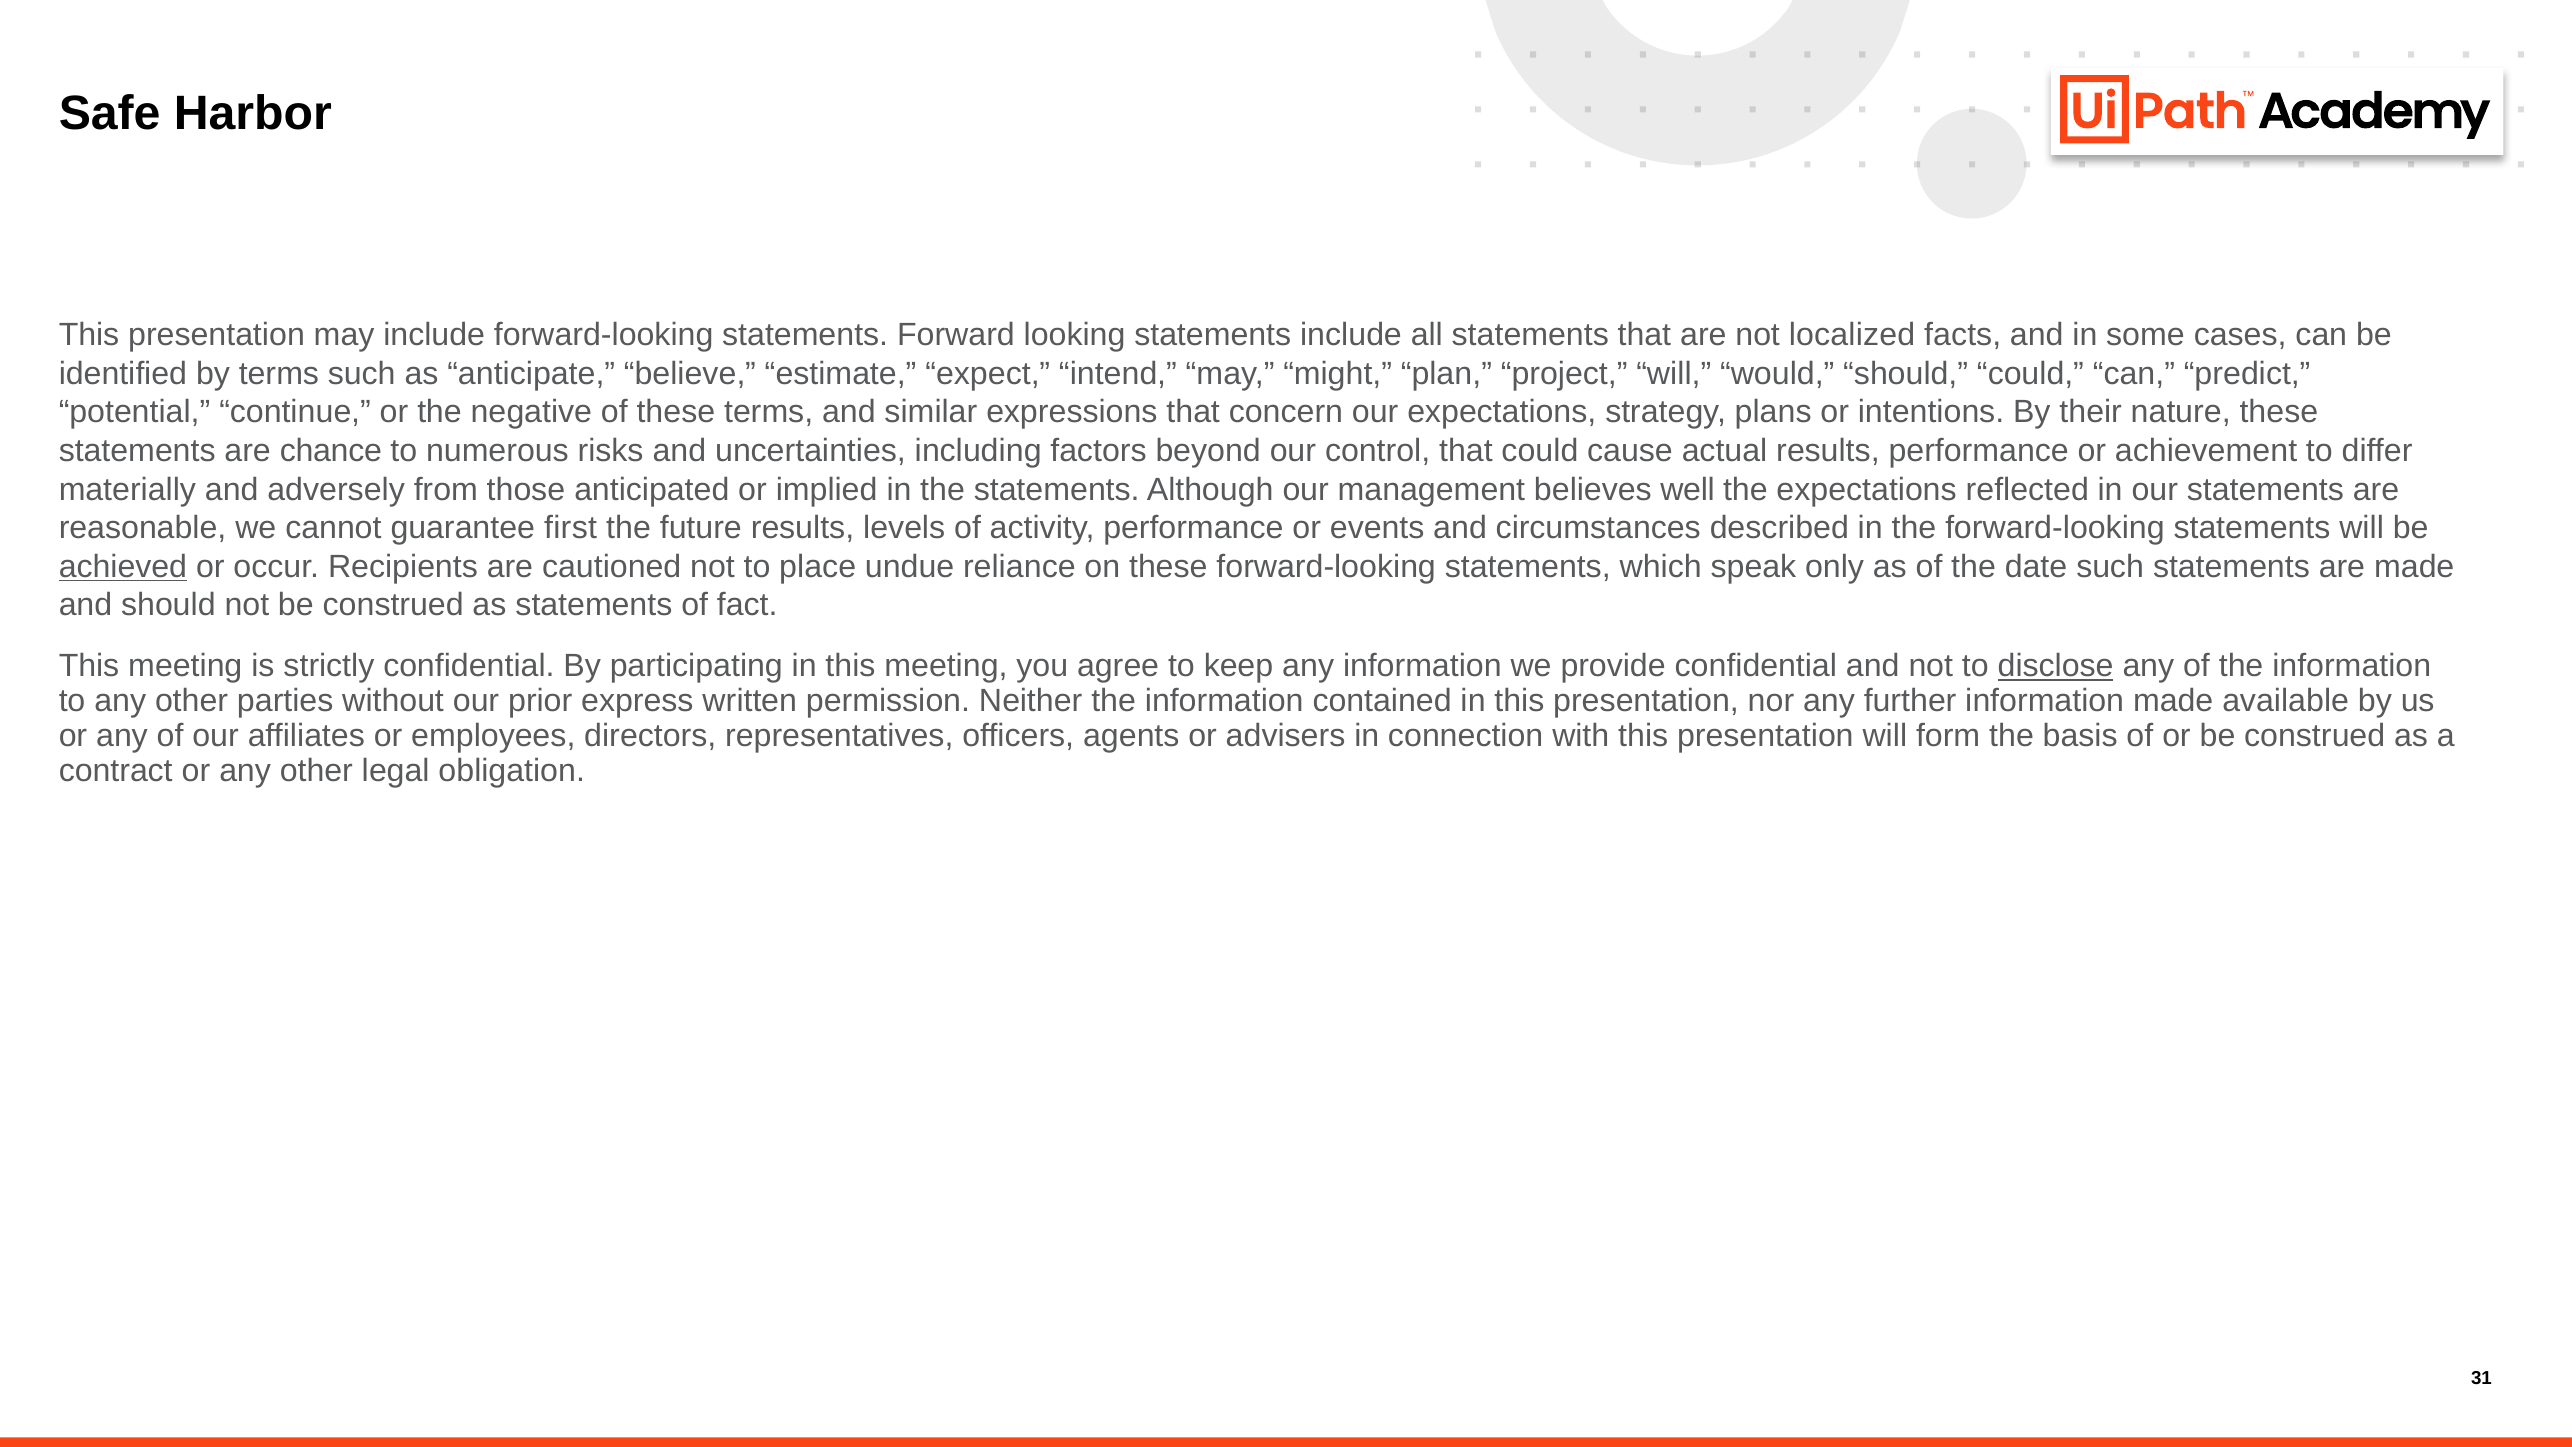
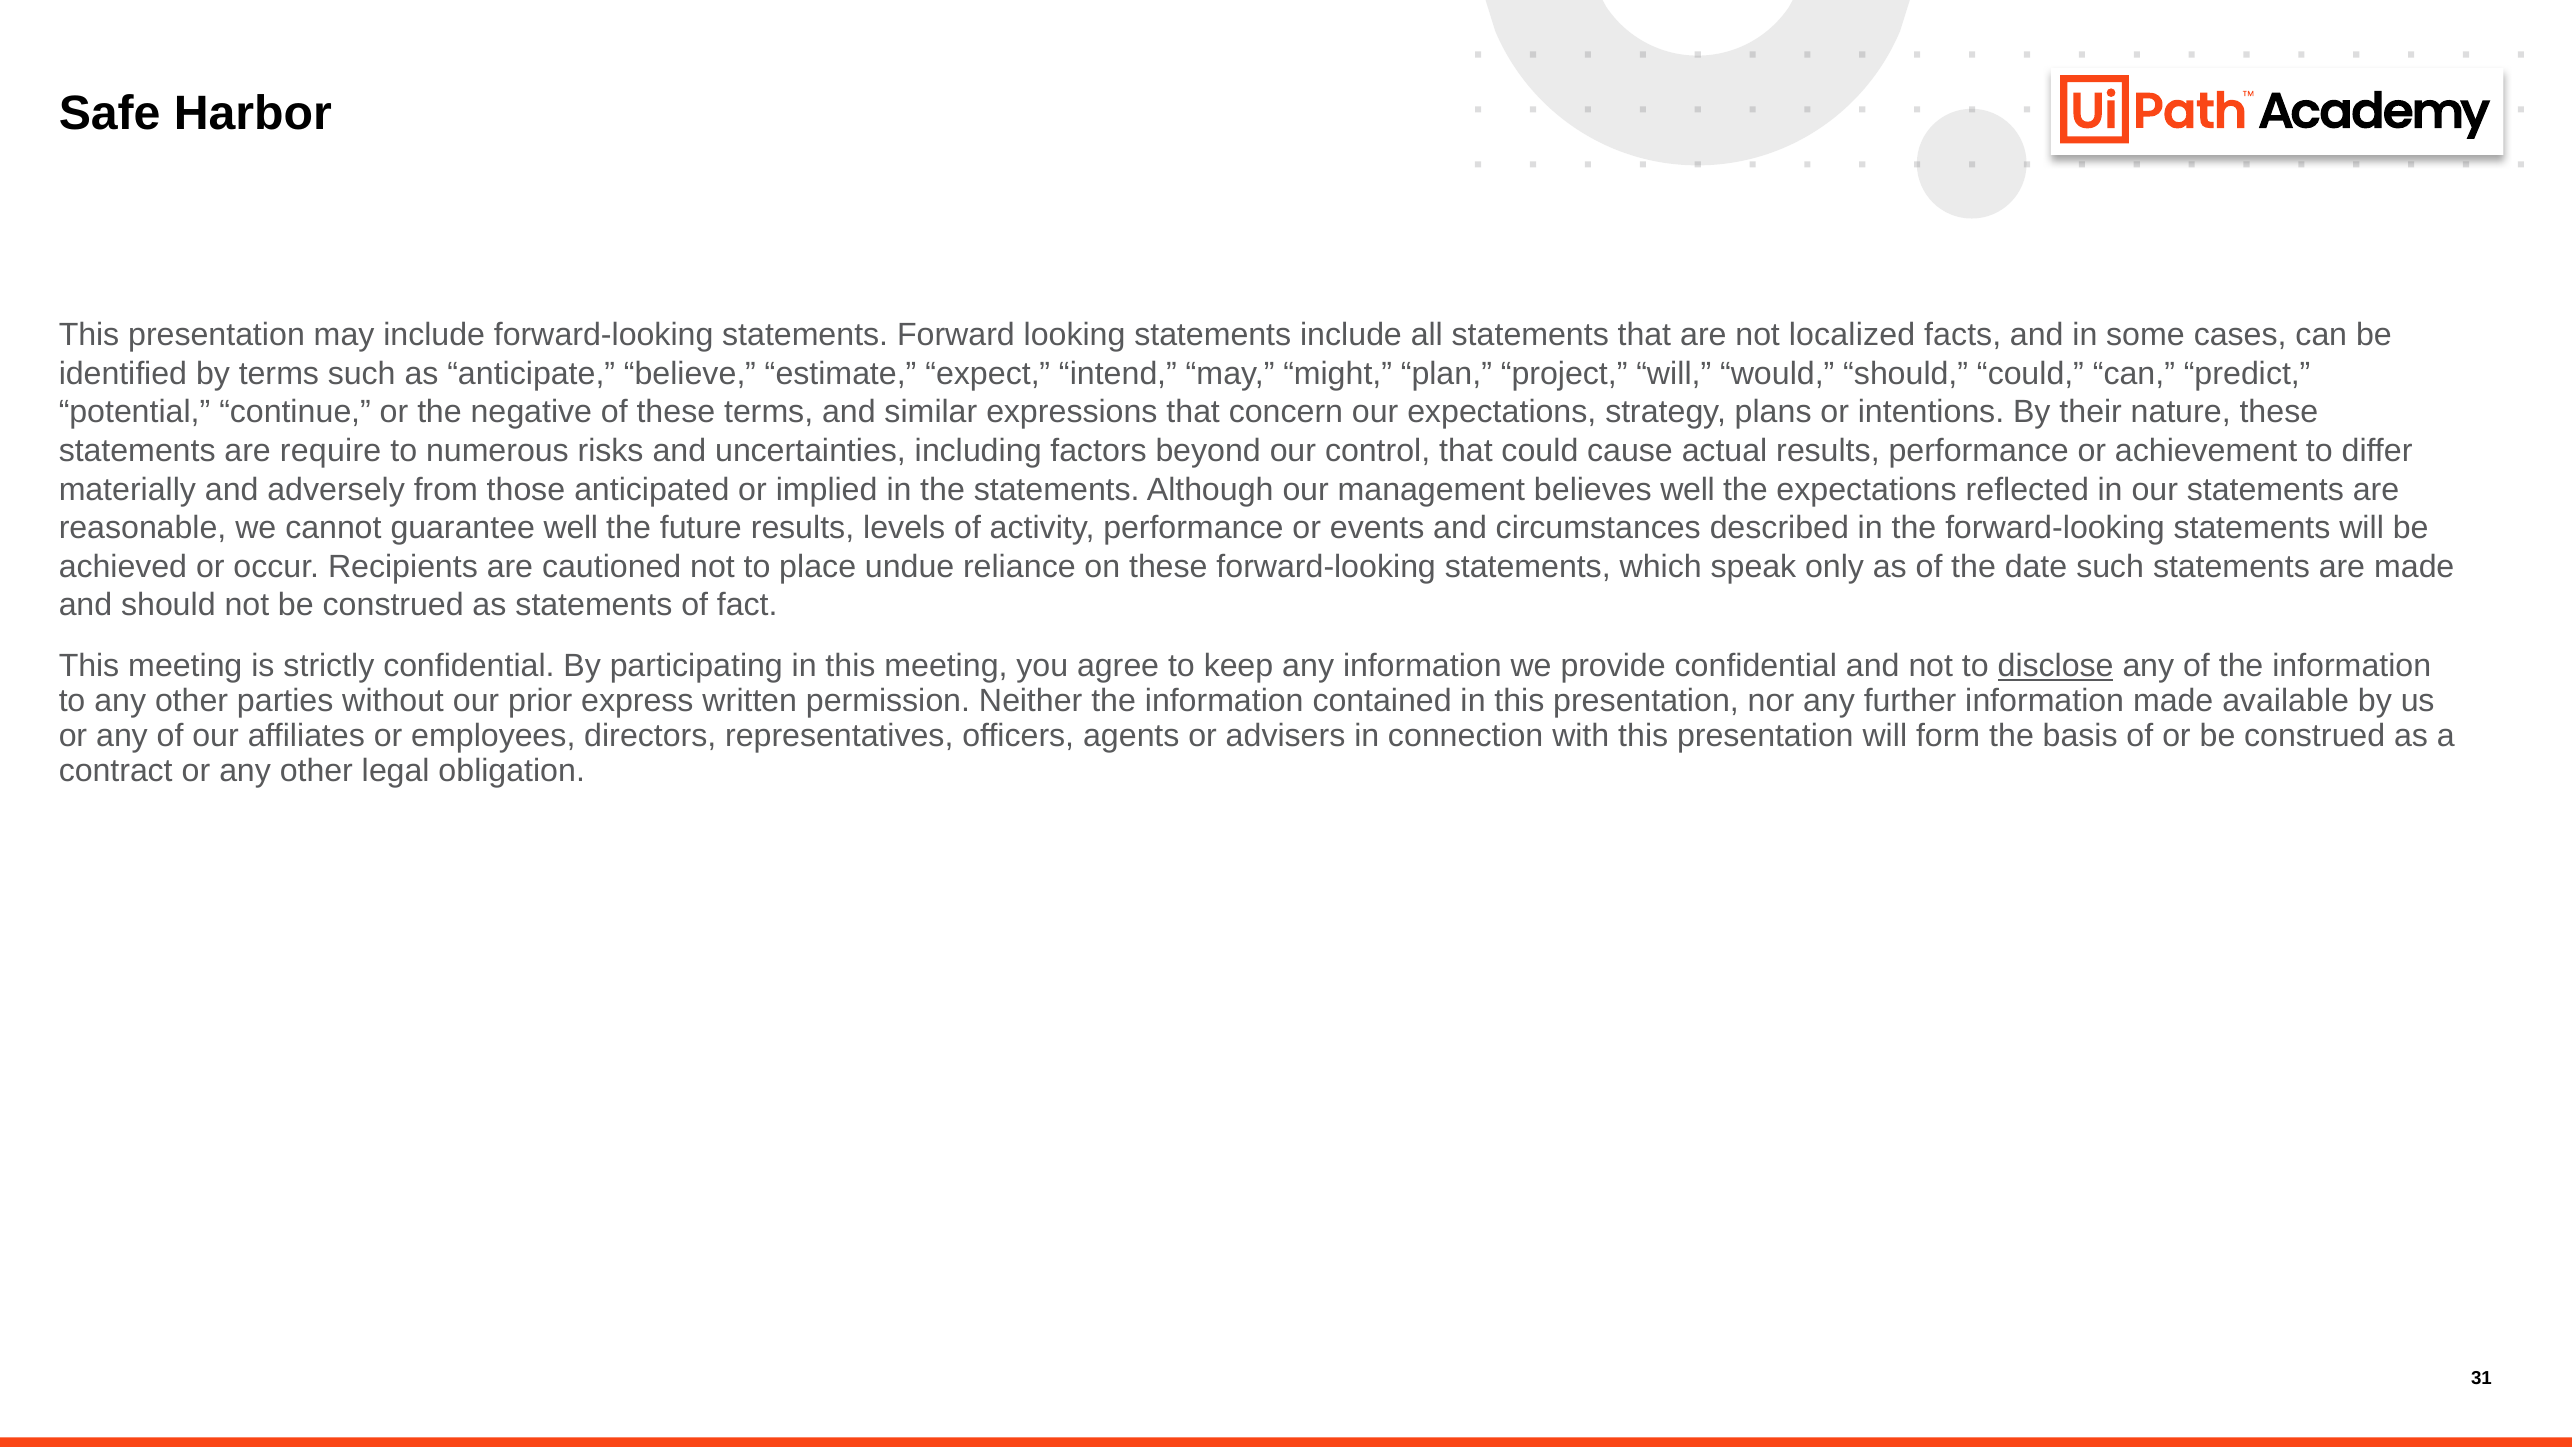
chance: chance -> require
guarantee first: first -> well
achieved underline: present -> none
